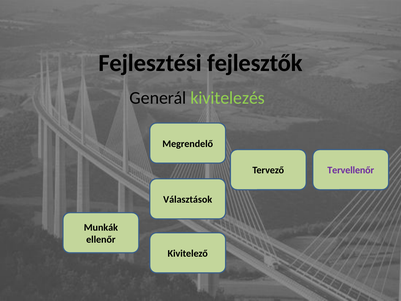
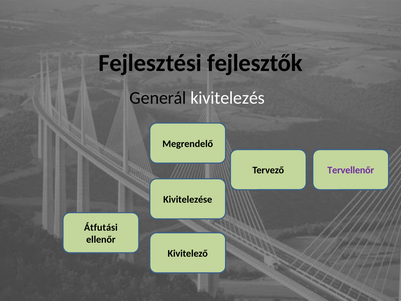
kivitelezés colour: light green -> white
Választások: Választások -> Kivitelezése
Munkák: Munkák -> Átfutási
